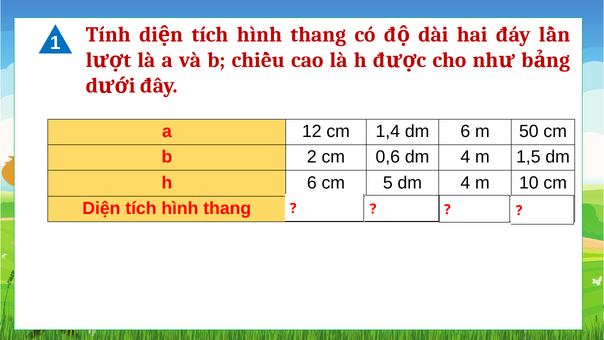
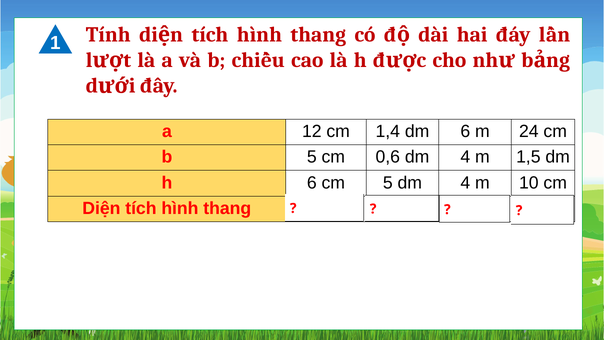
50: 50 -> 24
b 2: 2 -> 5
